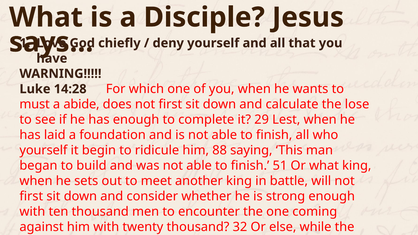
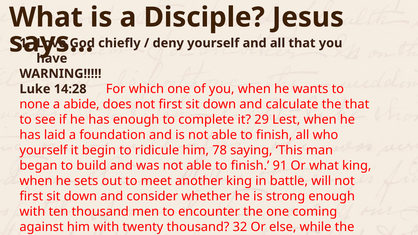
must: must -> none
the lose: lose -> that
88: 88 -> 78
51: 51 -> 91
